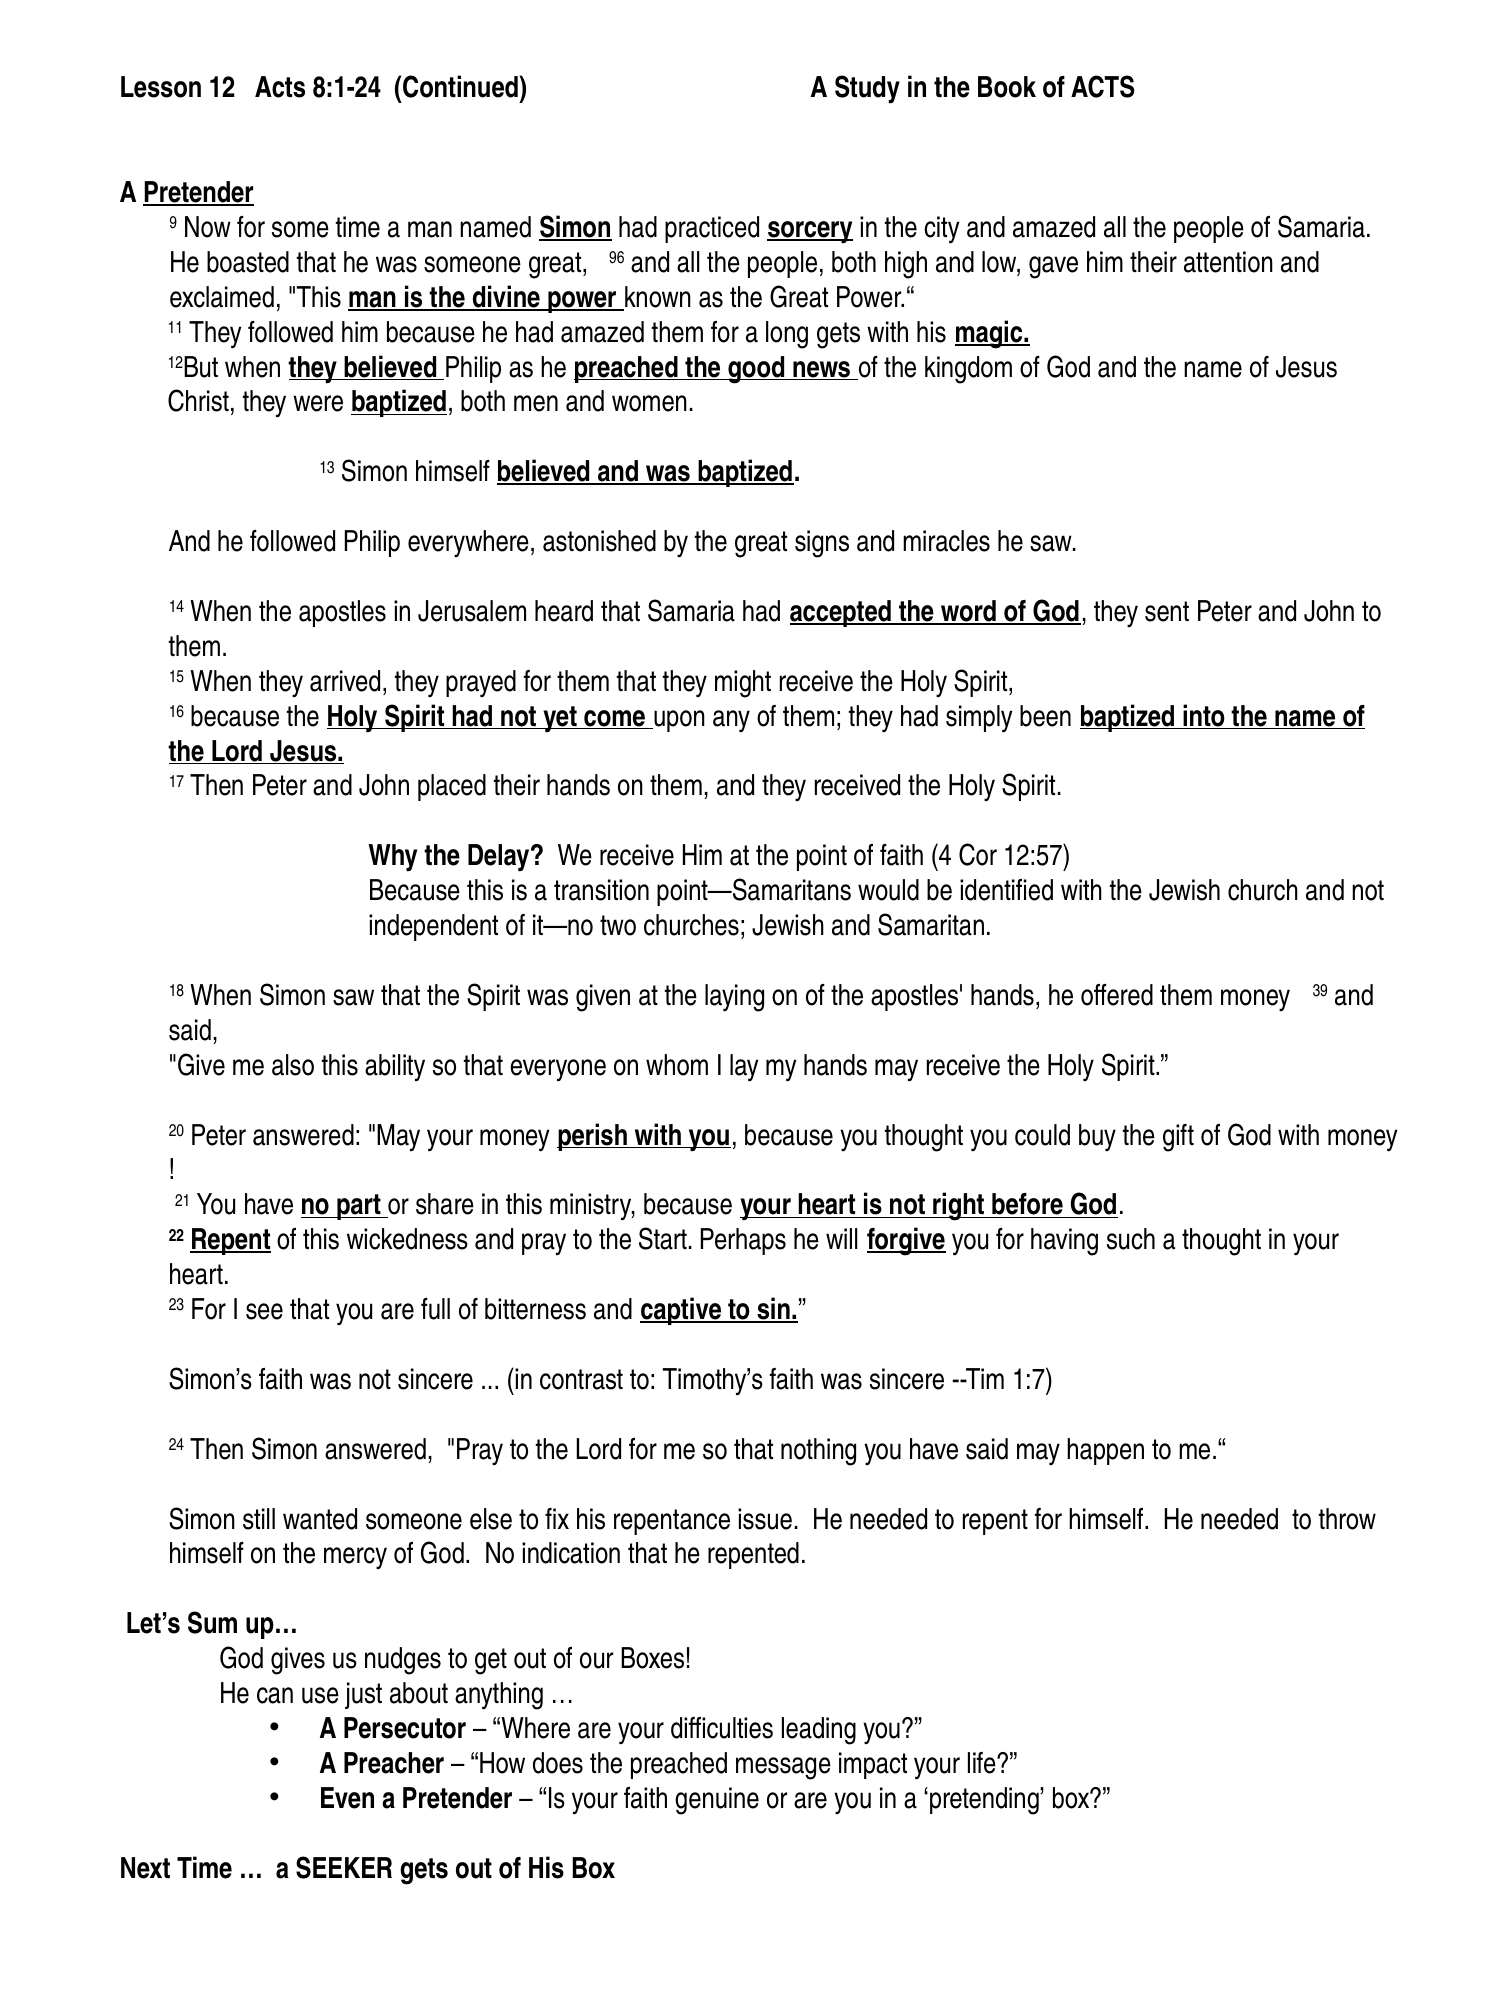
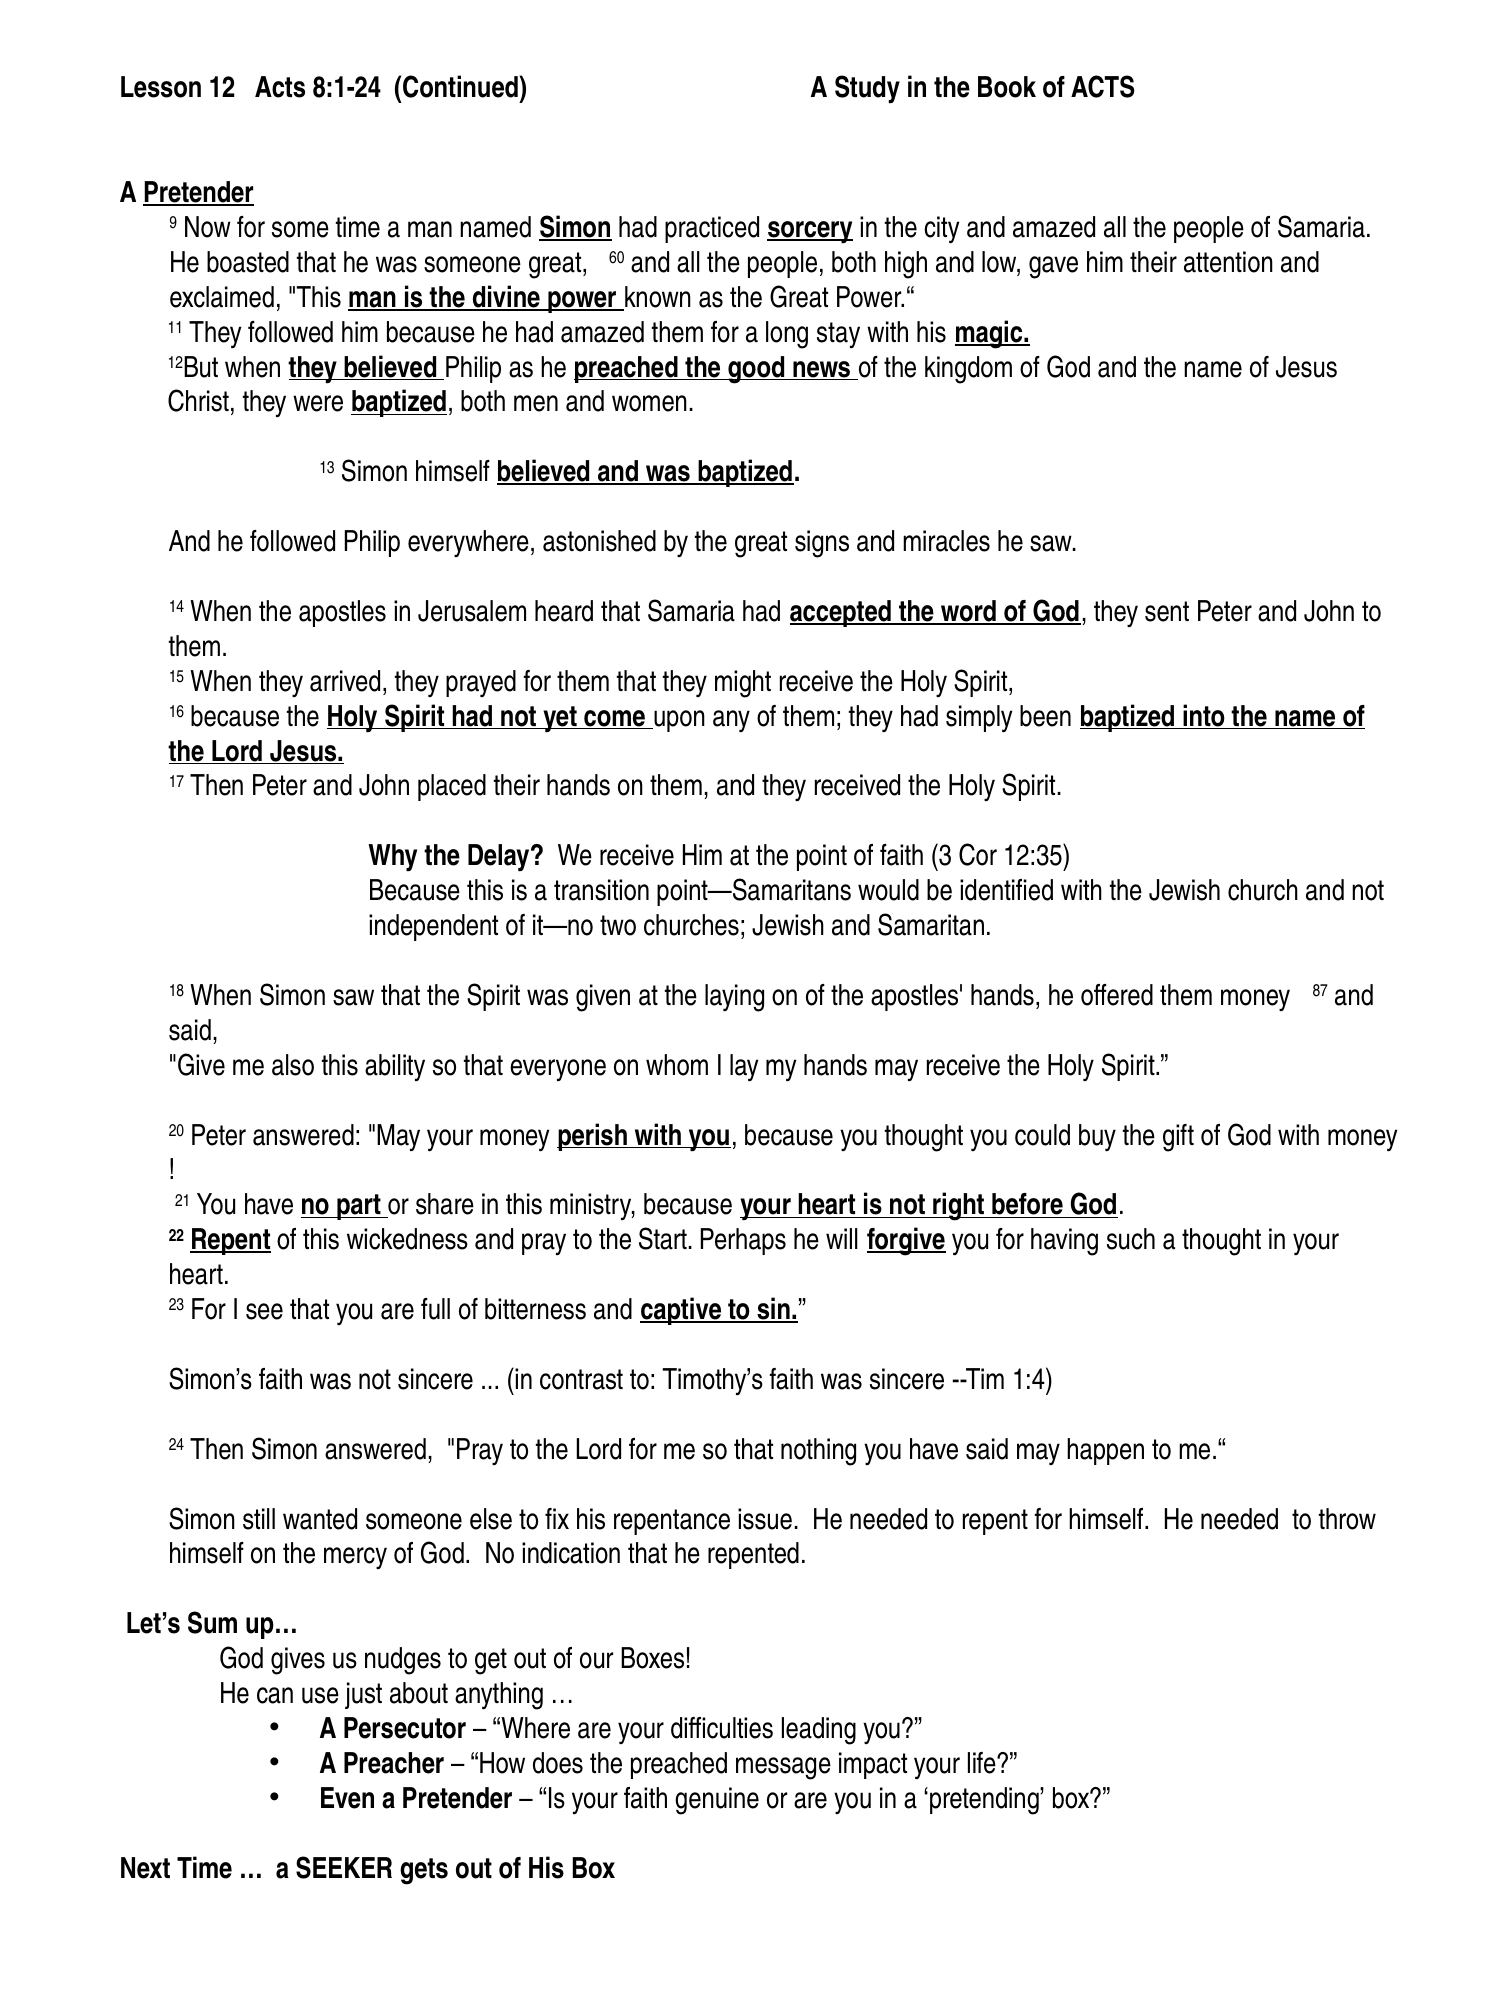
96: 96 -> 60
long gets: gets -> stay
4: 4 -> 3
12:57: 12:57 -> 12:35
39: 39 -> 87
1:7: 1:7 -> 1:4
